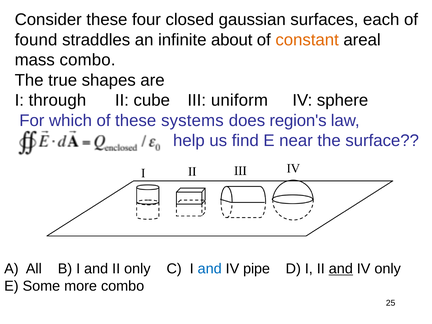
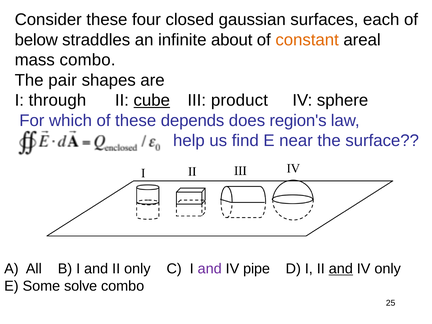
found: found -> below
true: true -> pair
cube underline: none -> present
uniform: uniform -> product
systems: systems -> depends
and at (210, 269) colour: blue -> purple
more: more -> solve
